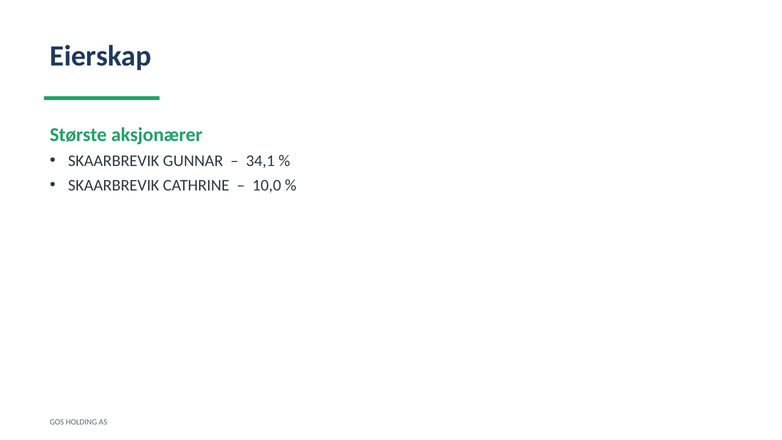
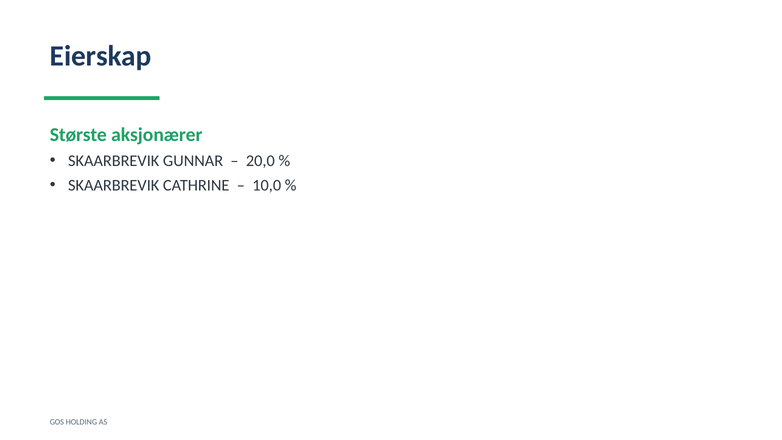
34,1: 34,1 -> 20,0
